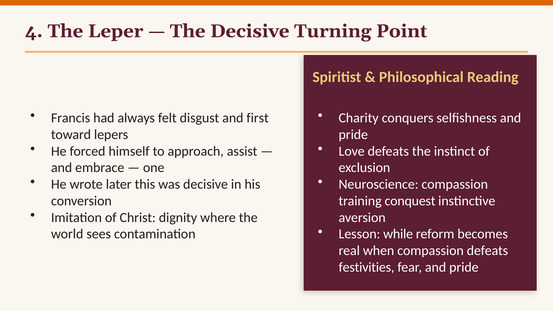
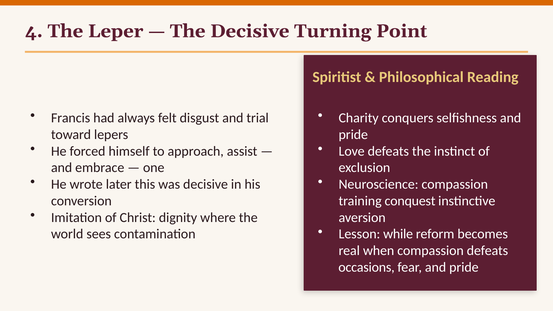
first: first -> trial
festivities: festivities -> occasions
